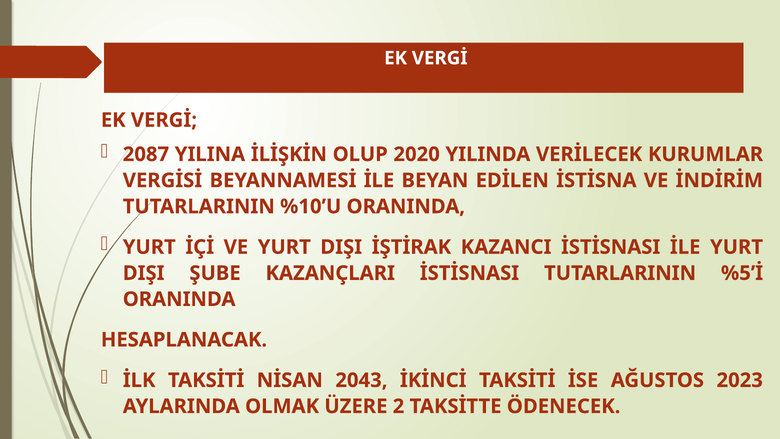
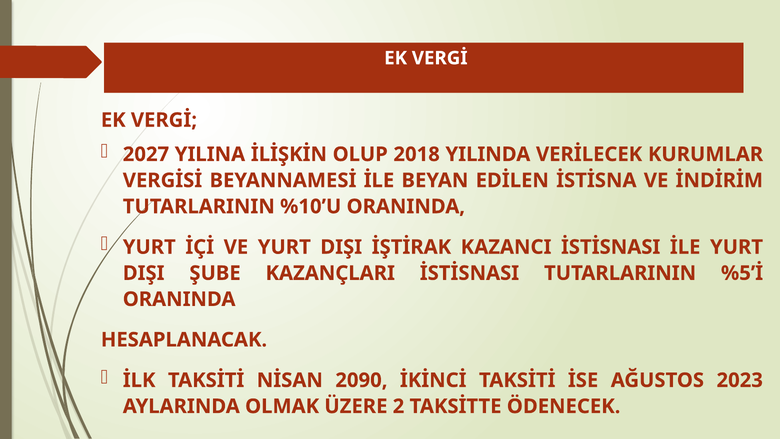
2087: 2087 -> 2027
2020: 2020 -> 2018
2043: 2043 -> 2090
